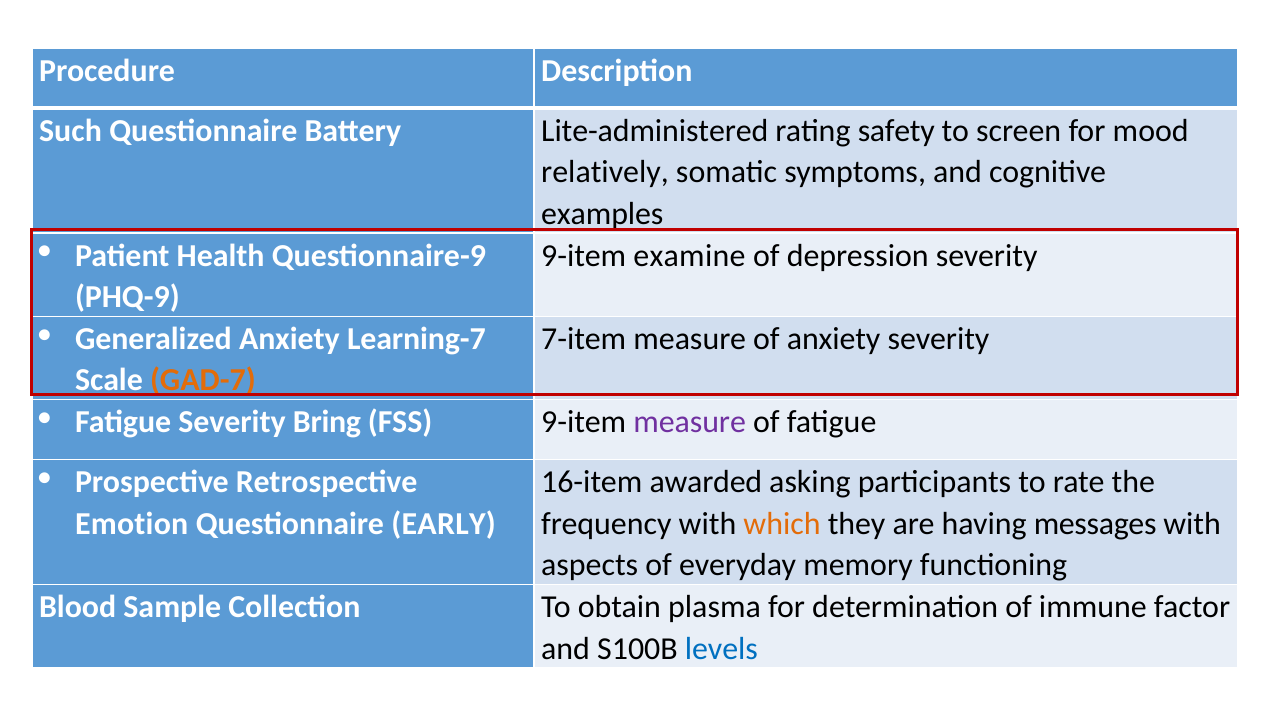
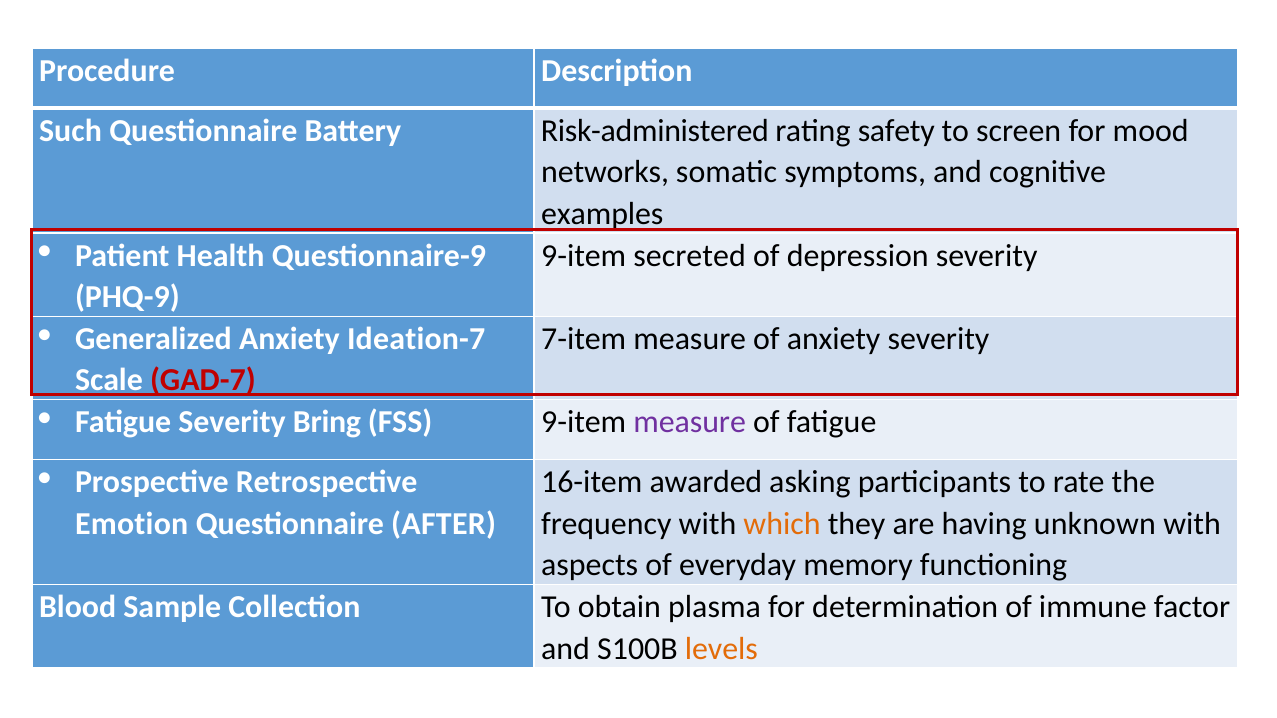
Lite-administered: Lite-administered -> Risk-administered
relatively: relatively -> networks
examine: examine -> secreted
Learning-7: Learning-7 -> Ideation-7
GAD-7 colour: orange -> red
EARLY: EARLY -> AFTER
messages: messages -> unknown
levels colour: blue -> orange
